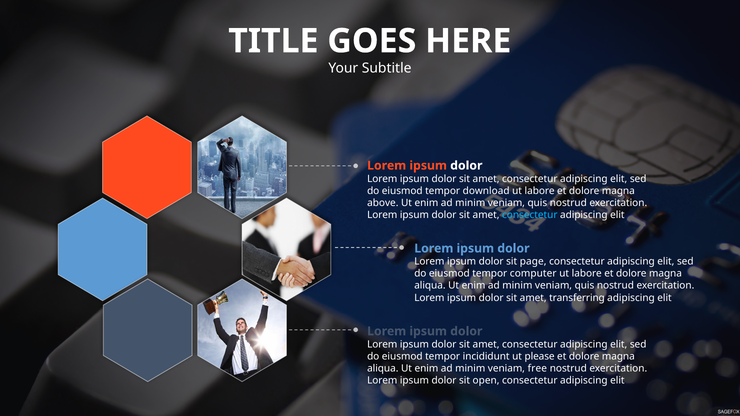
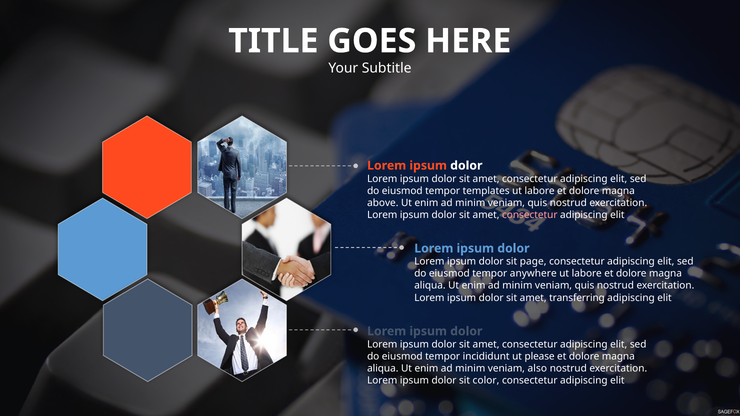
download: download -> templates
consectetur at (530, 215) colour: light blue -> pink
computer: computer -> anywhere
free: free -> also
open: open -> color
